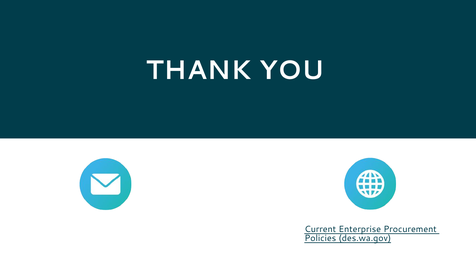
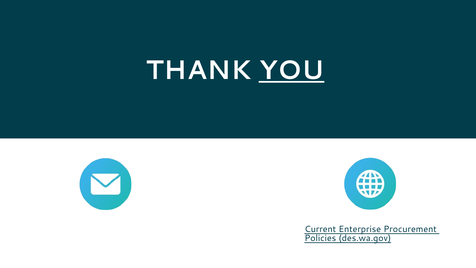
YOU underline: none -> present
